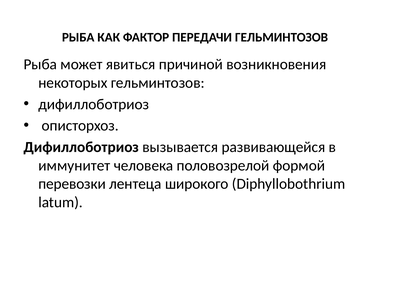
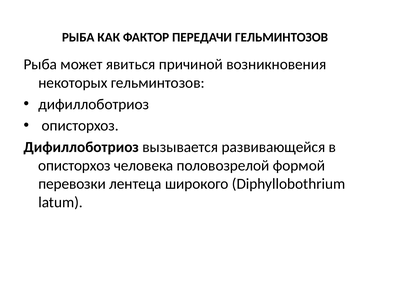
иммунитет at (74, 165): иммунитет -> описторхоз
